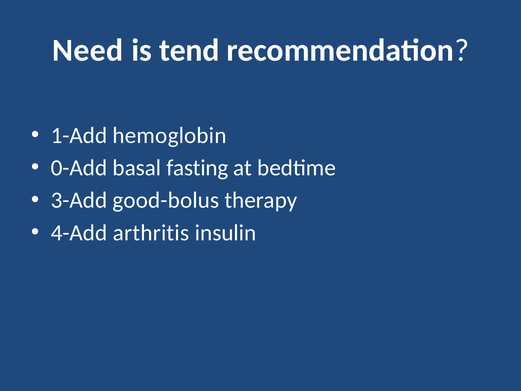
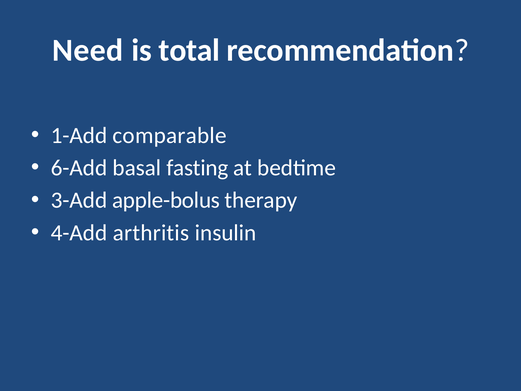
tend: tend -> total
hemoglobin: hemoglobin -> comparable
0-Add: 0-Add -> 6-Add
good-bolus: good-bolus -> apple-bolus
